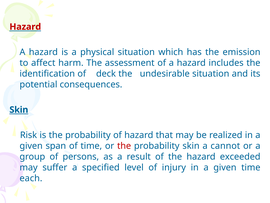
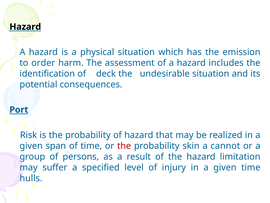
Hazard at (25, 27) colour: red -> black
affect: affect -> order
Skin at (19, 110): Skin -> Port
exceeded: exceeded -> limitation
each: each -> hulls
